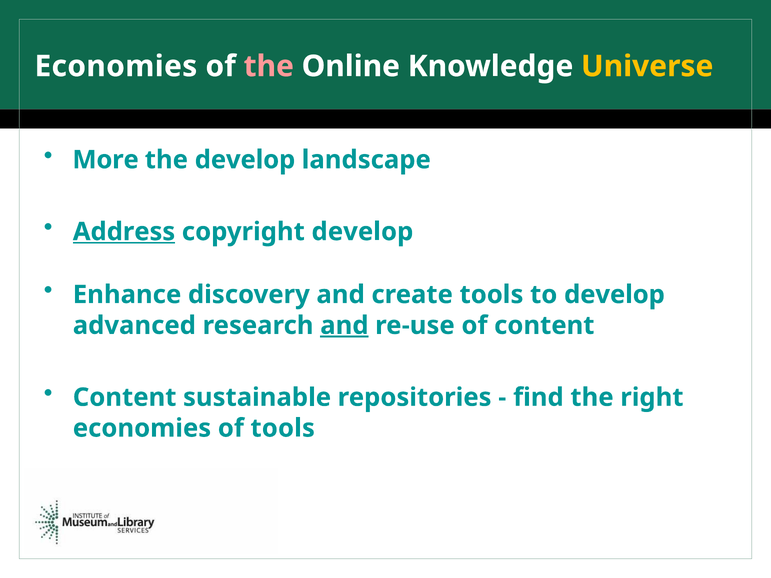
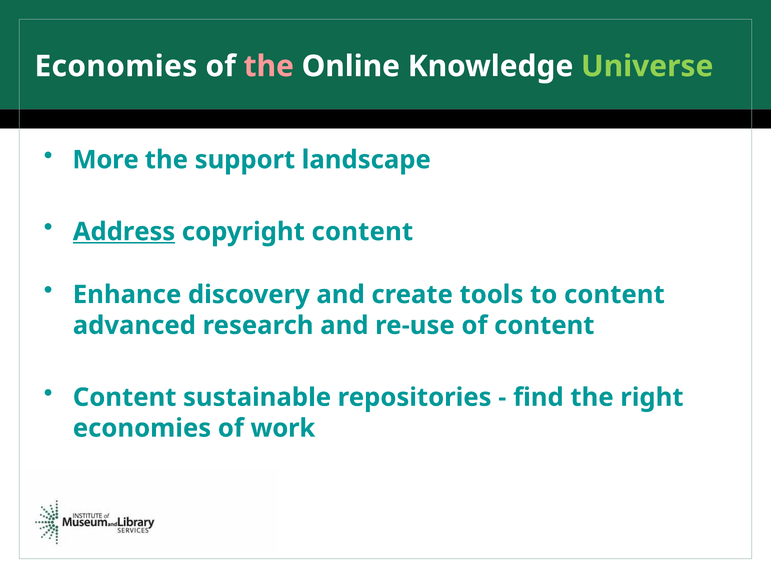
Universe colour: yellow -> light green
the develop: develop -> support
copyright develop: develop -> content
to develop: develop -> content
and at (344, 326) underline: present -> none
of tools: tools -> work
